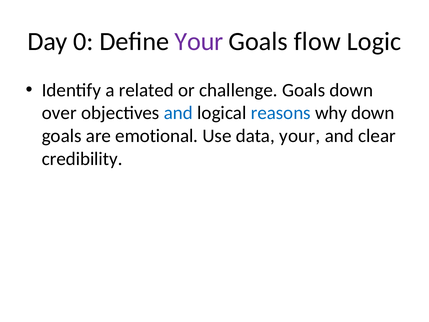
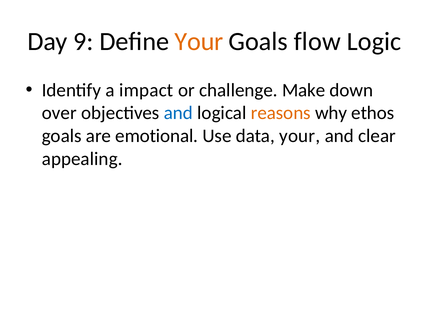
0: 0 -> 9
Your at (199, 42) colour: purple -> orange
related: related -> impact
challenge Goals: Goals -> Make
reasons colour: blue -> orange
why down: down -> ethos
credibility: credibility -> appealing
